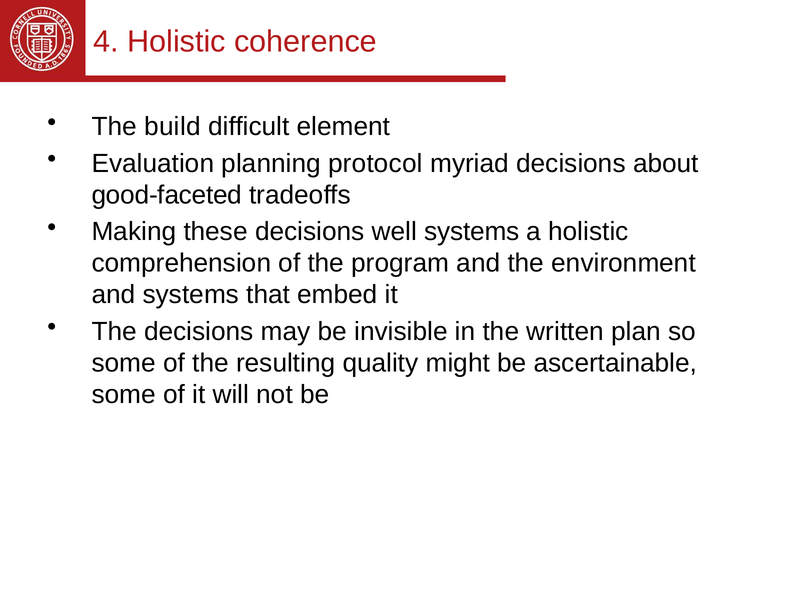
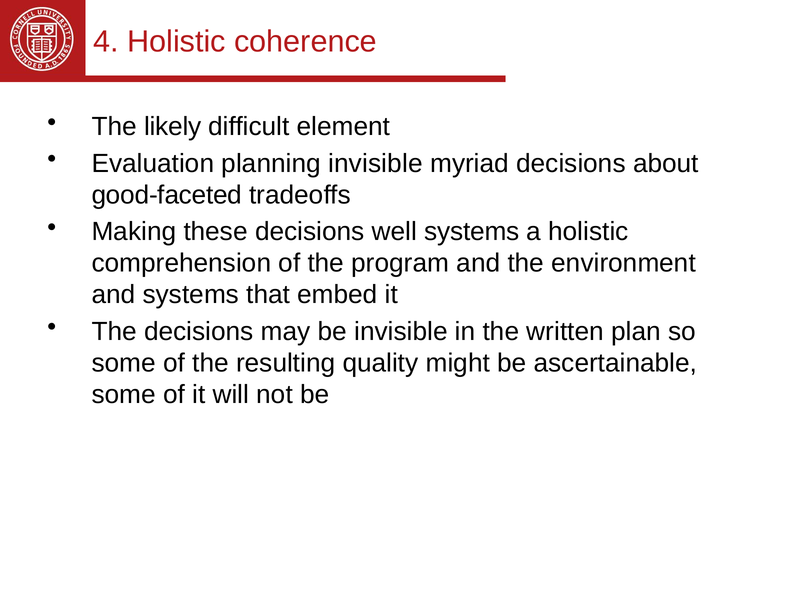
build: build -> likely
planning protocol: protocol -> invisible
